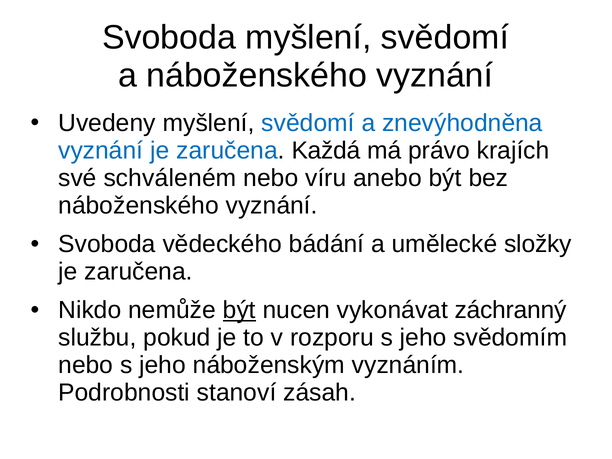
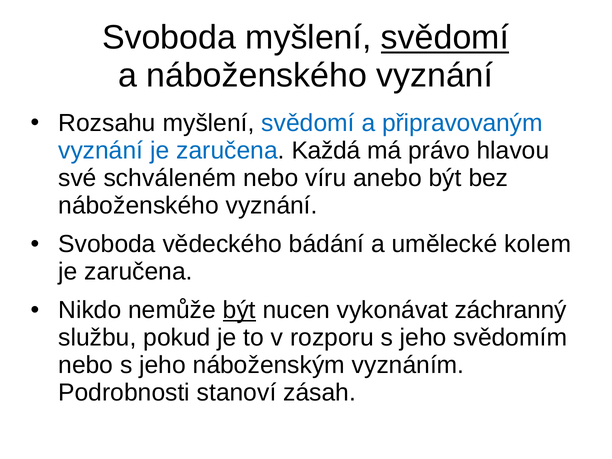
svědomí at (445, 38) underline: none -> present
Uvedeny: Uvedeny -> Rozsahu
znevýhodněna: znevýhodněna -> připravovaným
krajích: krajích -> hlavou
složky: složky -> kolem
